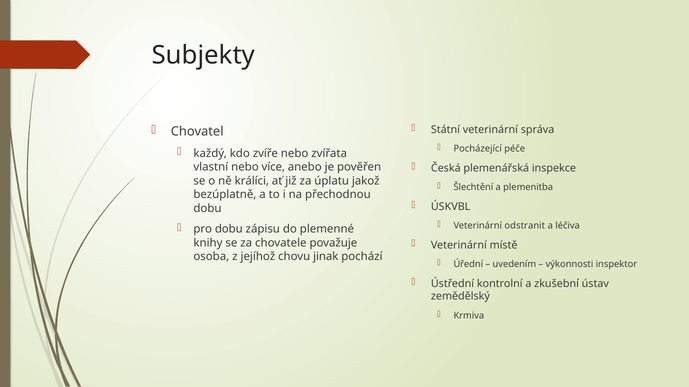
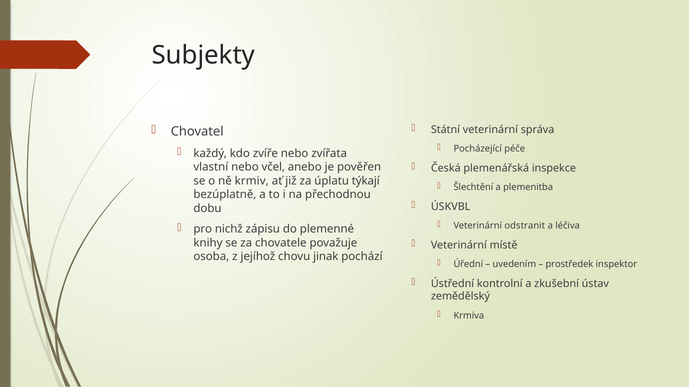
více: více -> včel
králíci: králíci -> krmiv
jakož: jakož -> týkají
pro dobu: dobu -> nichž
výkonnosti: výkonnosti -> prostředek
